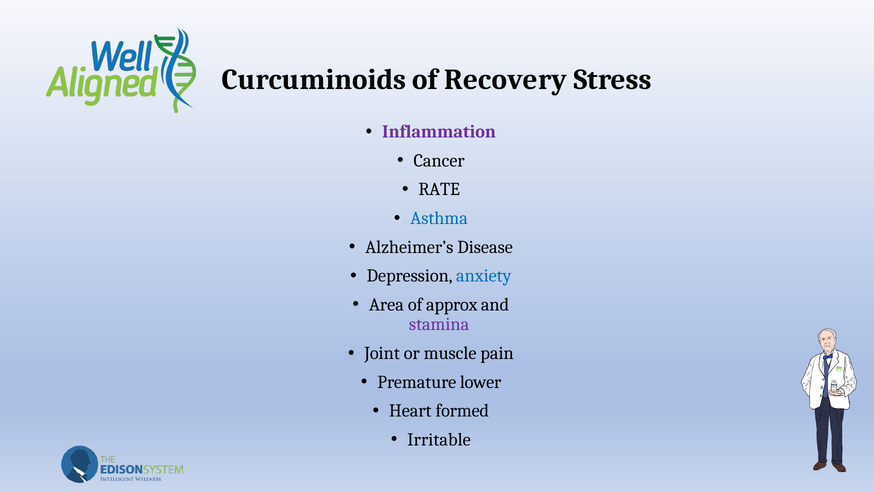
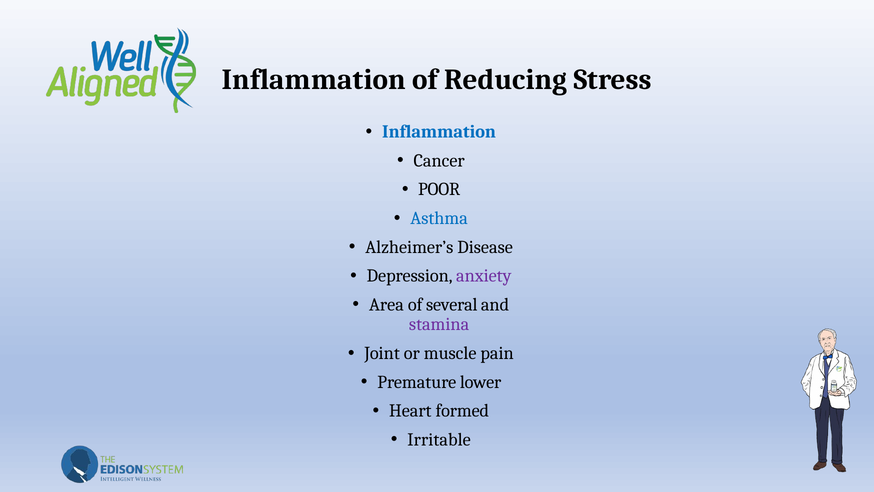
Curcuminoids at (314, 80): Curcuminoids -> Inflammation
Recovery: Recovery -> Reducing
Inflammation at (439, 132) colour: purple -> blue
RATE: RATE -> POOR
anxiety colour: blue -> purple
approx: approx -> several
